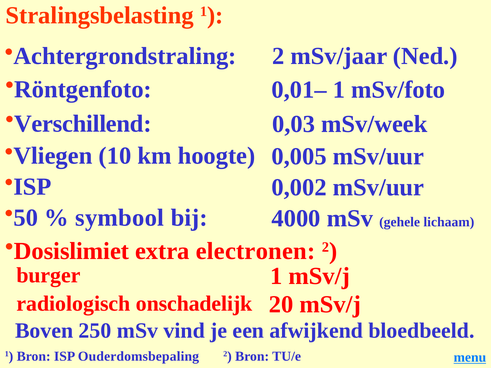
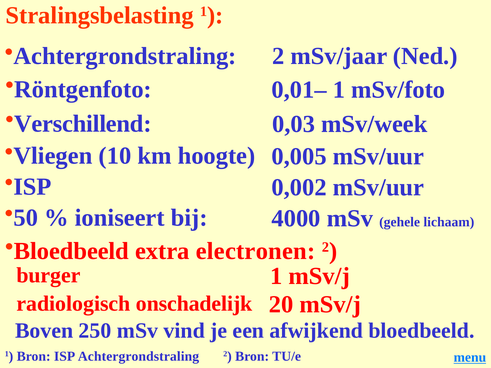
symbool: symbool -> ioniseert
Dosislimiet at (71, 251): Dosislimiet -> Bloedbeeld
ISP Ouderdomsbepaling: Ouderdomsbepaling -> Achtergrondstraling
